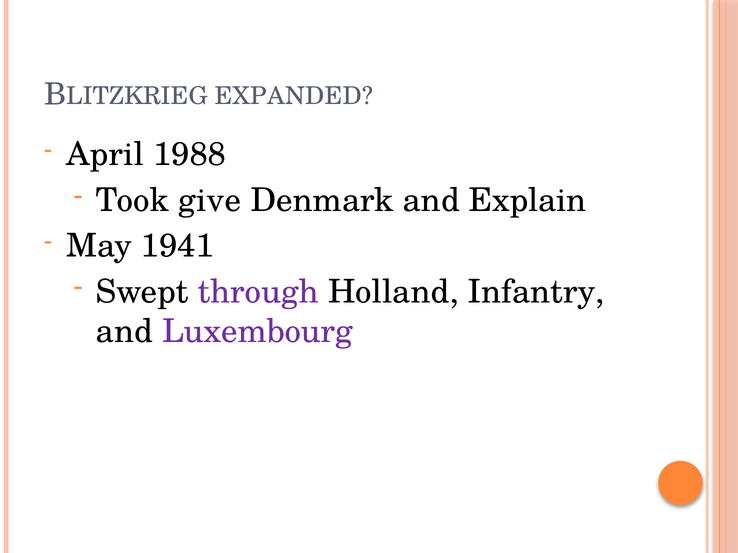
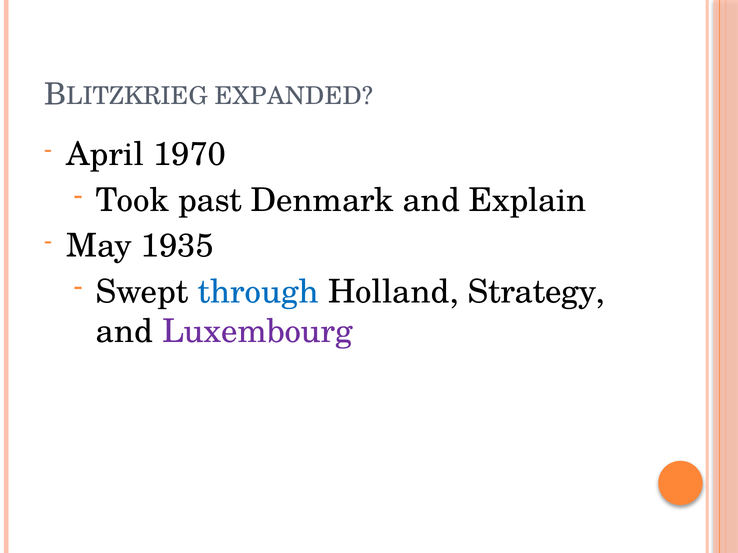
1988: 1988 -> 1970
give: give -> past
1941: 1941 -> 1935
through colour: purple -> blue
Infantry: Infantry -> Strategy
